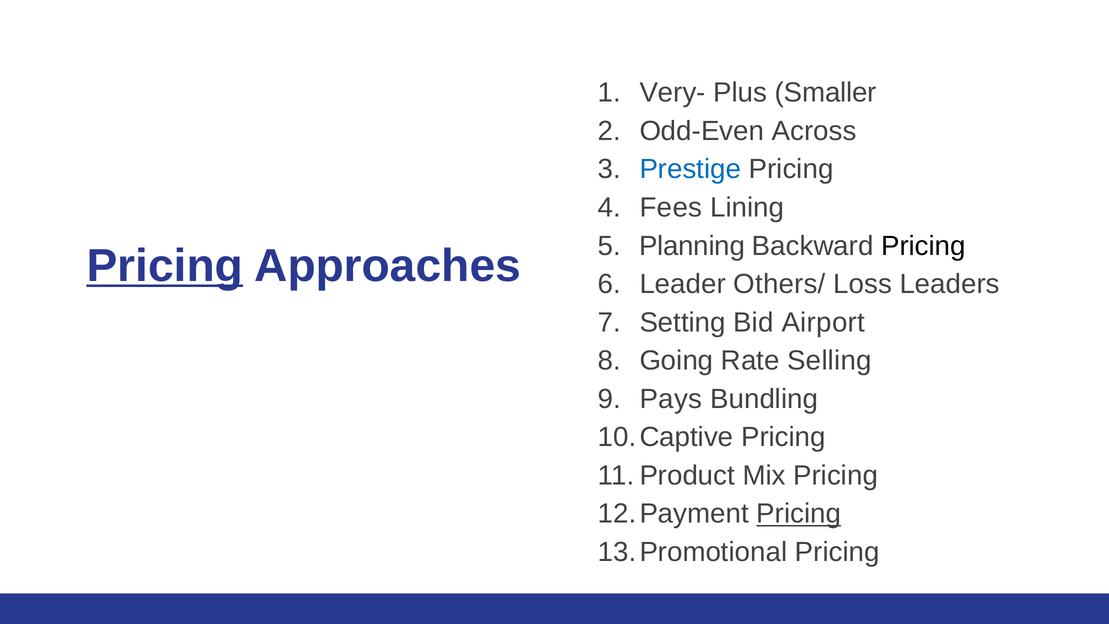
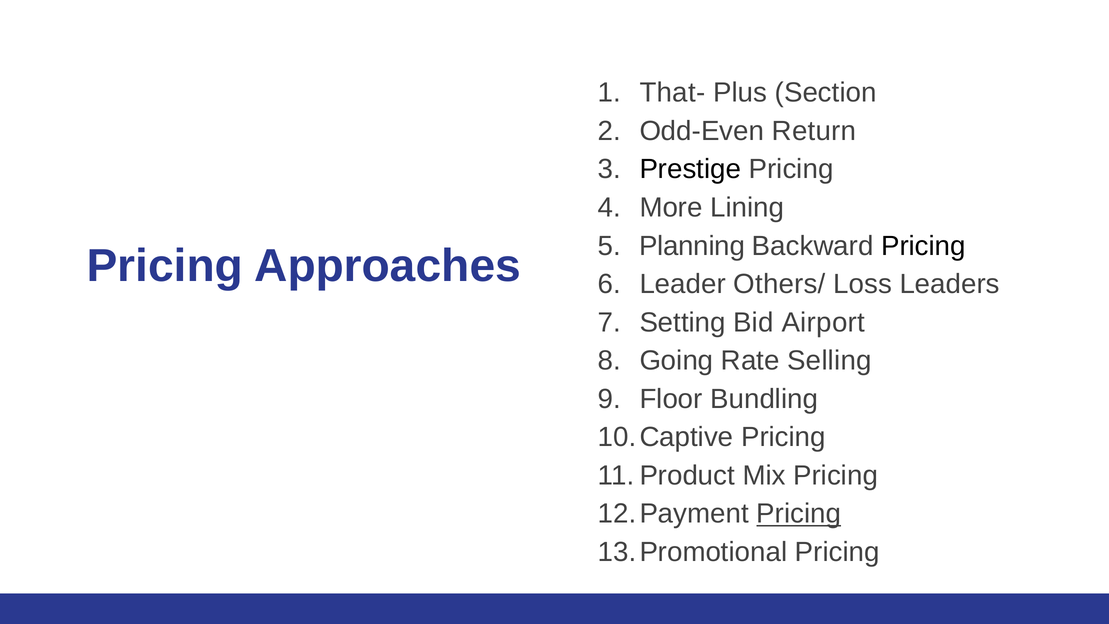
Very-: Very- -> That-
Smaller: Smaller -> Section
Across: Across -> Return
Prestige colour: blue -> black
Fees: Fees -> More
Pricing at (165, 266) underline: present -> none
Pays: Pays -> Floor
